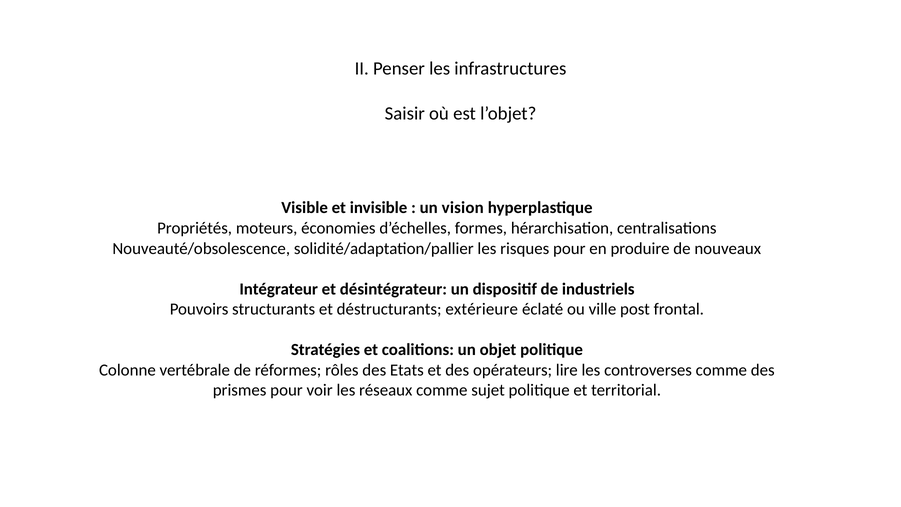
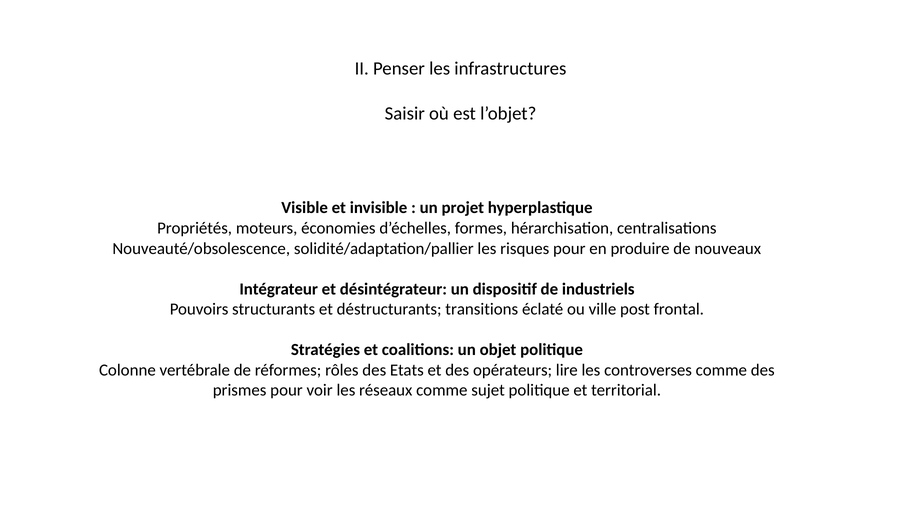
vision: vision -> projet
extérieure: extérieure -> transitions
